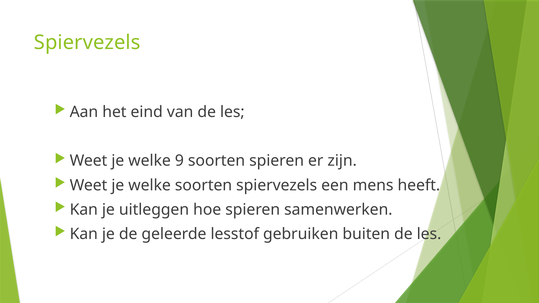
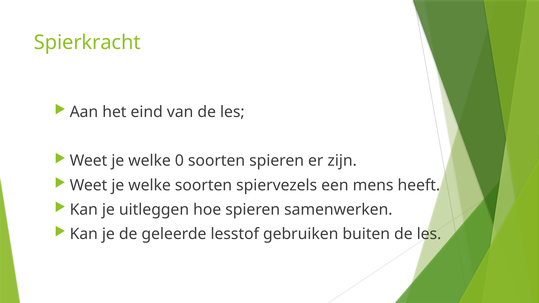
Spiervezels at (87, 43): Spiervezels -> Spierkracht
9: 9 -> 0
